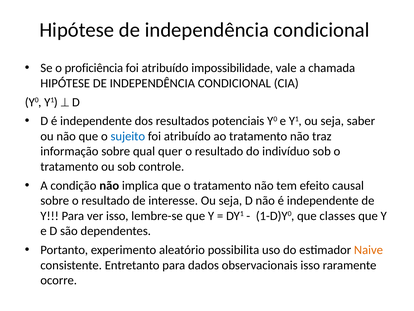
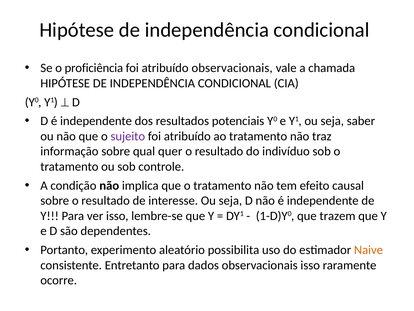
atribuído impossibilidade: impossibilidade -> observacionais
sujeito colour: blue -> purple
classes: classes -> trazem
